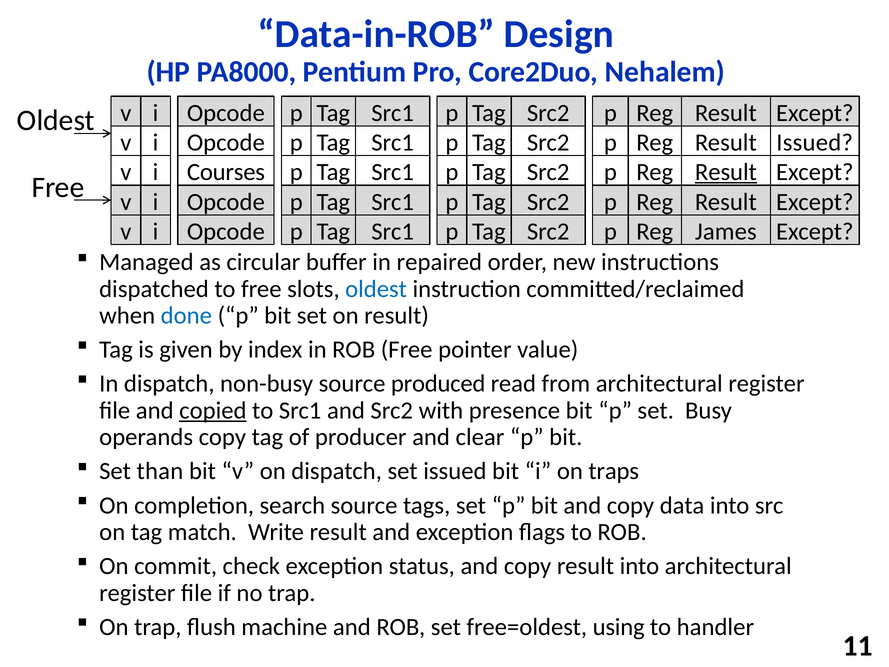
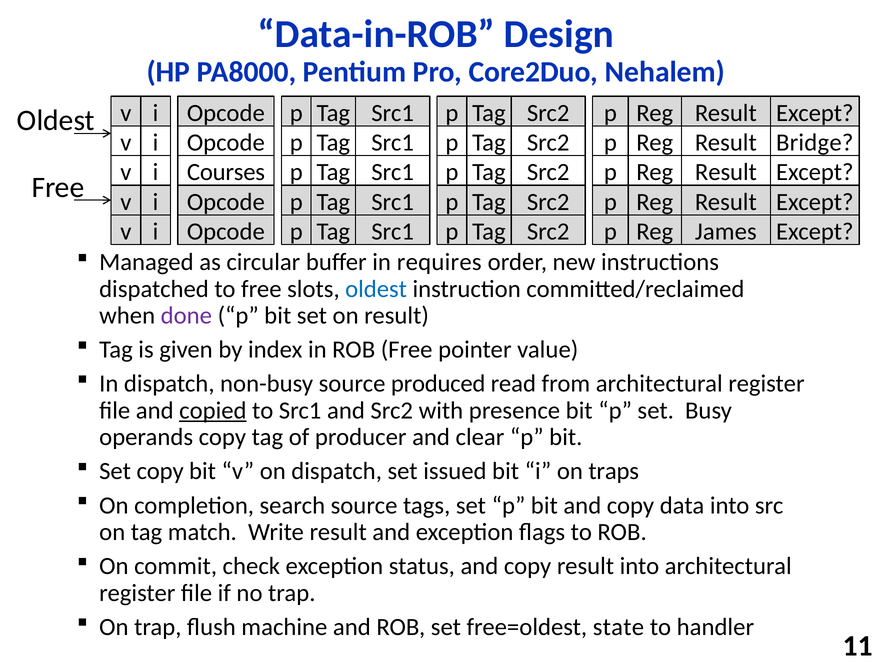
Result Issued: Issued -> Bridge
Result at (726, 172) underline: present -> none
repaired: repaired -> requires
done colour: blue -> purple
Set than: than -> copy
using: using -> state
